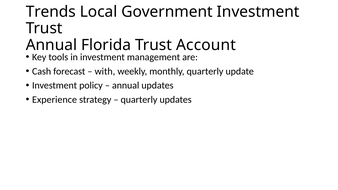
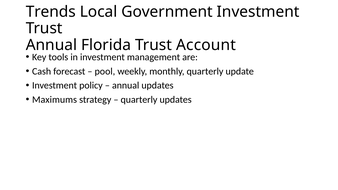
with: with -> pool
Experience: Experience -> Maximums
